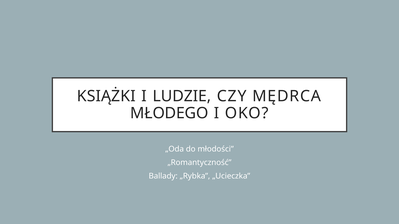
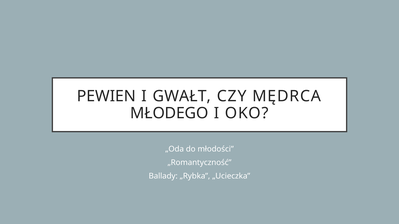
KSIĄŻKI: KSIĄŻKI -> PEWIEN
LUDZIE: LUDZIE -> GWAŁT
